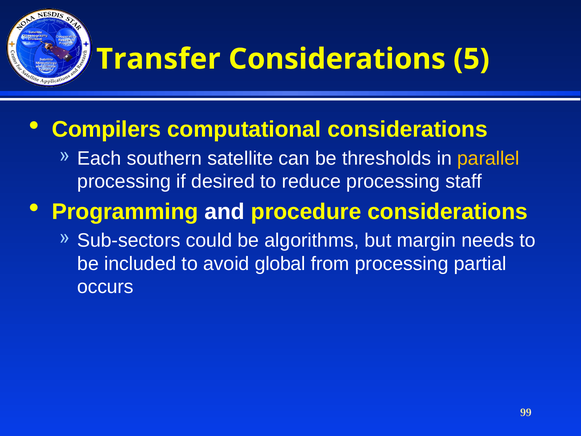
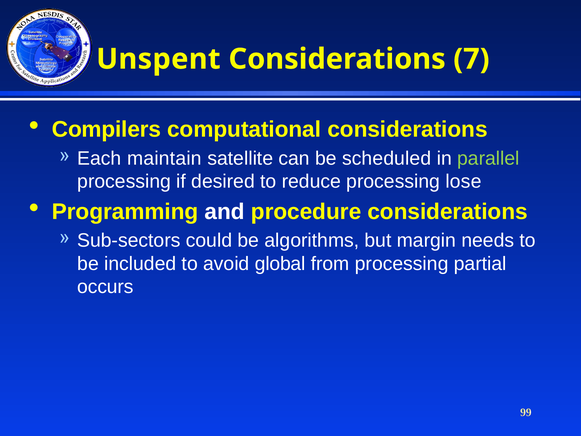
Transfer: Transfer -> Unspent
5: 5 -> 7
southern: southern -> maintain
thresholds: thresholds -> scheduled
parallel colour: yellow -> light green
staff: staff -> lose
